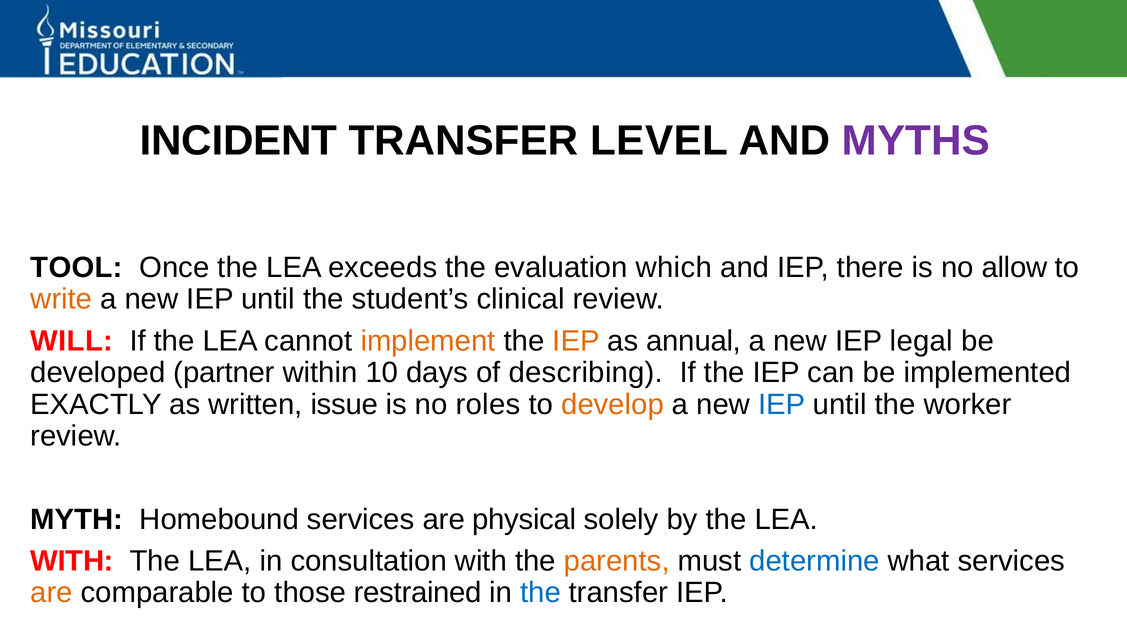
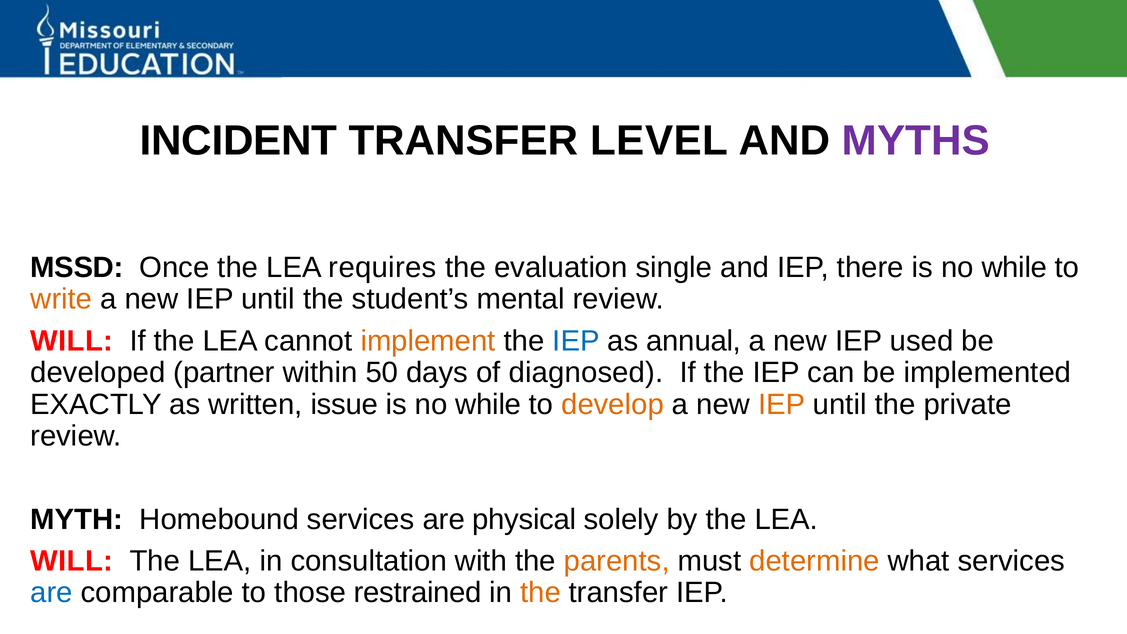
TOOL: TOOL -> MSSD
exceeds: exceeds -> requires
which: which -> single
there is no allow: allow -> while
clinical: clinical -> mental
IEP at (576, 341) colour: orange -> blue
legal: legal -> used
10: 10 -> 50
describing: describing -> diagnosed
roles at (488, 404): roles -> while
IEP at (782, 404) colour: blue -> orange
worker: worker -> private
WITH at (72, 561): WITH -> WILL
determine colour: blue -> orange
are at (51, 593) colour: orange -> blue
the at (540, 593) colour: blue -> orange
